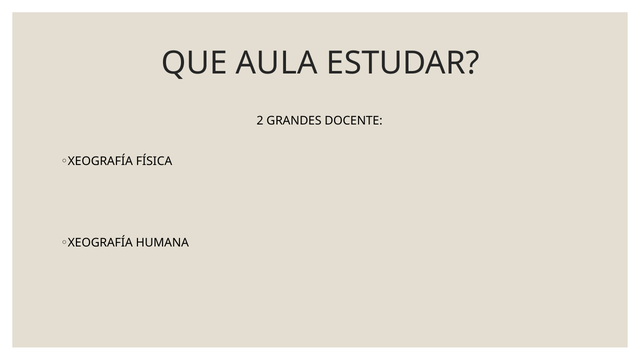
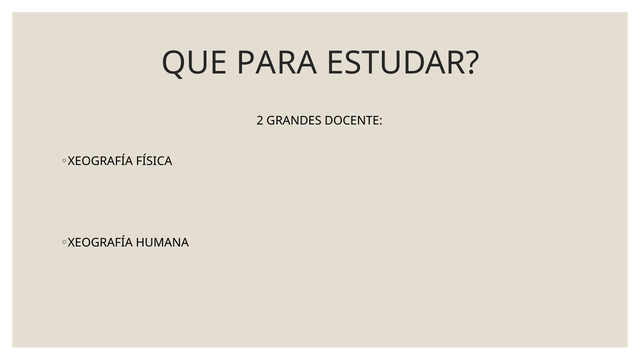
AULA: AULA -> PARA
